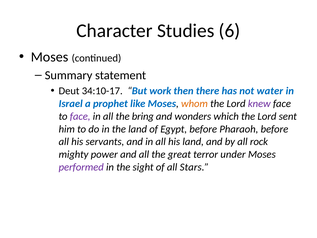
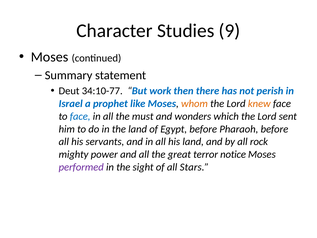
6: 6 -> 9
34:10-17: 34:10-17 -> 34:10-77
water: water -> perish
knew colour: purple -> orange
face at (80, 116) colour: purple -> blue
bring: bring -> must
under: under -> notice
